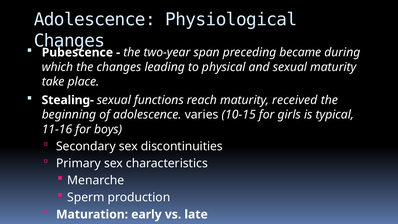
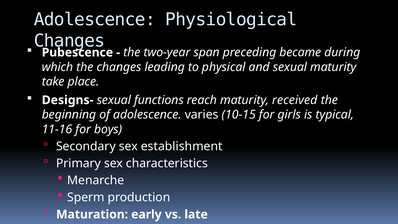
Stealing-: Stealing- -> Designs-
discontinuities: discontinuities -> establishment
